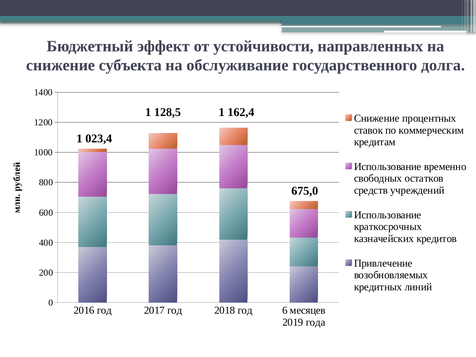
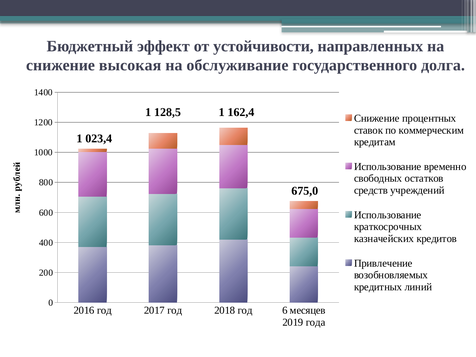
субъекта: субъекта -> высокая
